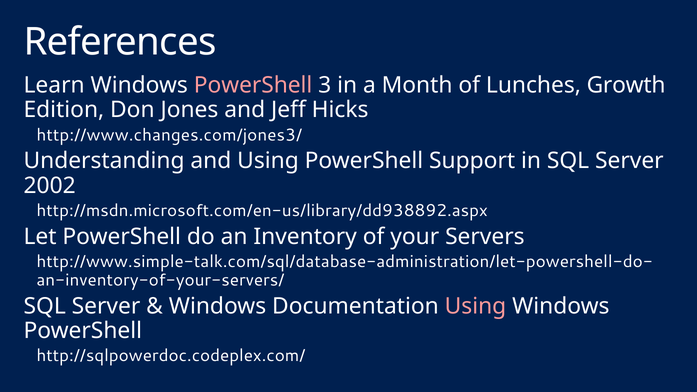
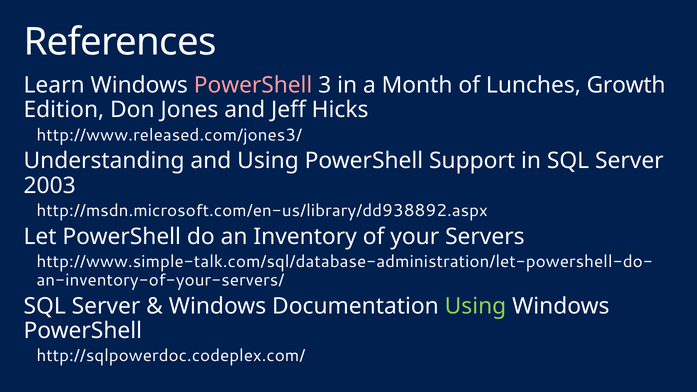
http://www.changes.com/jones3/: http://www.changes.com/jones3/ -> http://www.released.com/jones3/
2002: 2002 -> 2003
Using at (475, 306) colour: pink -> light green
